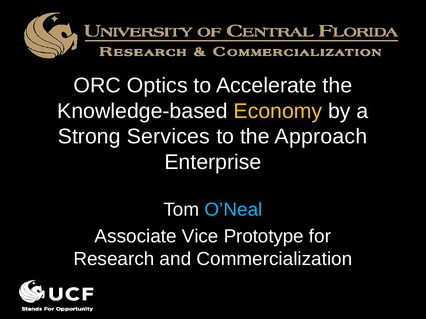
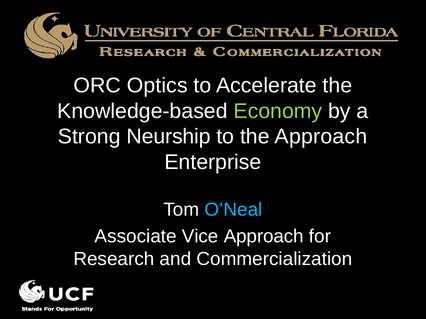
Economy colour: yellow -> light green
Services: Services -> Neurship
Vice Prototype: Prototype -> Approach
